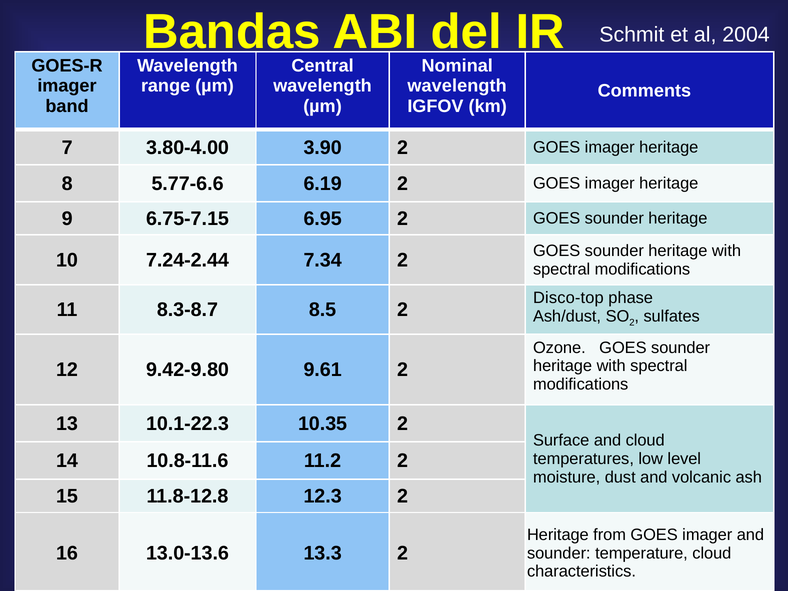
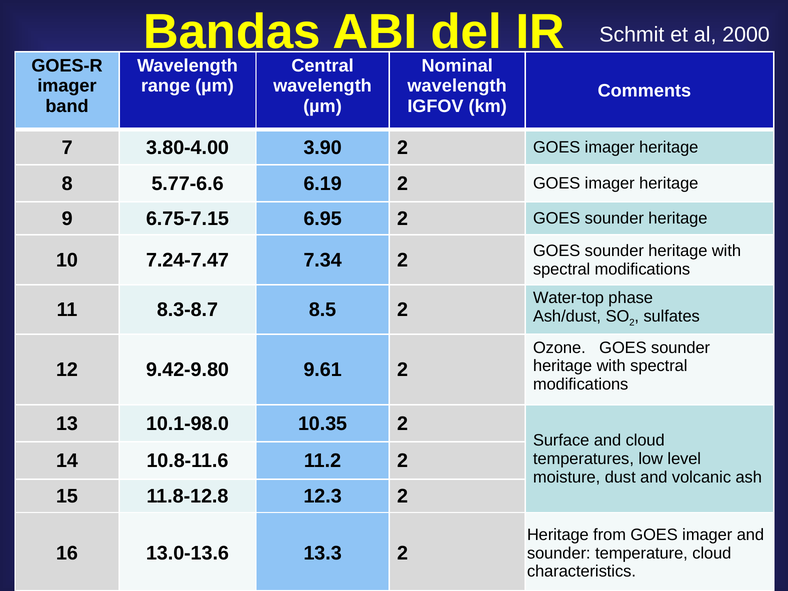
2004: 2004 -> 2000
7.24-2.44: 7.24-2.44 -> 7.24-7.47
Disco-top: Disco-top -> Water-top
10.1-22.3: 10.1-22.3 -> 10.1-98.0
